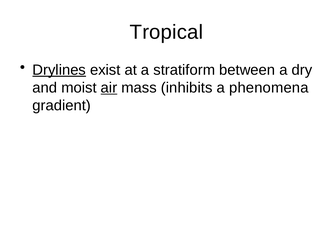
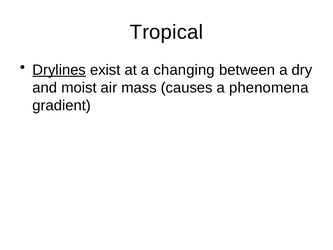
stratiform: stratiform -> changing
air underline: present -> none
inhibits: inhibits -> causes
